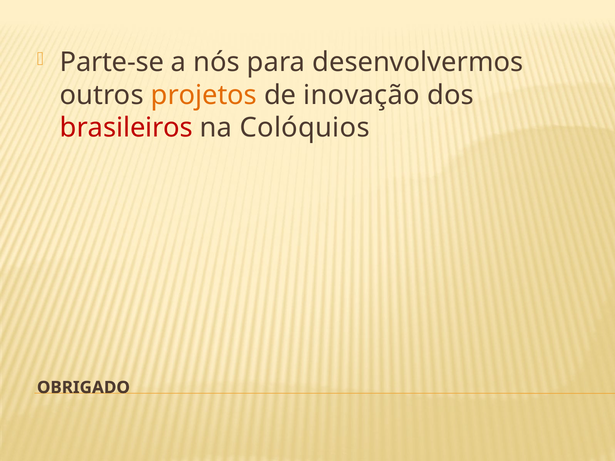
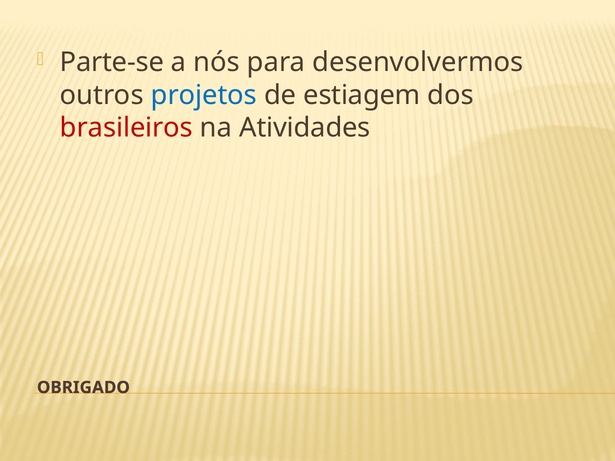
projetos colour: orange -> blue
inovação: inovação -> estiagem
Colóquios: Colóquios -> Atividades
